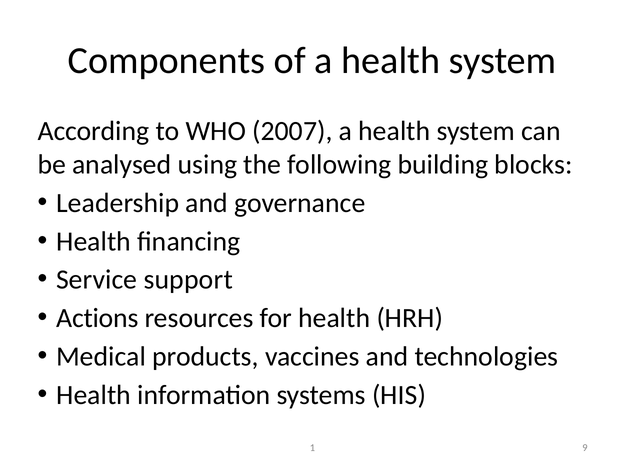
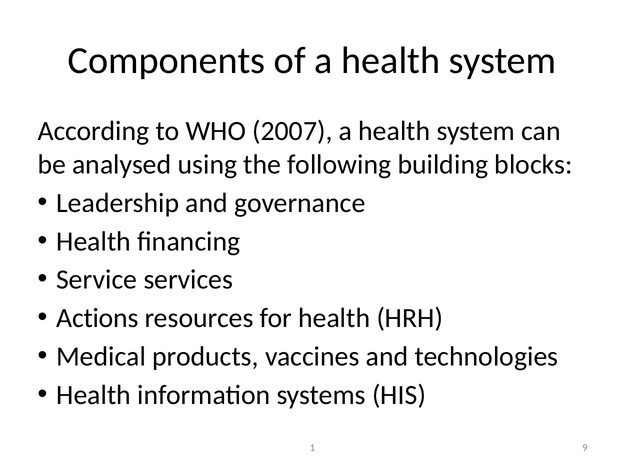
support: support -> services
